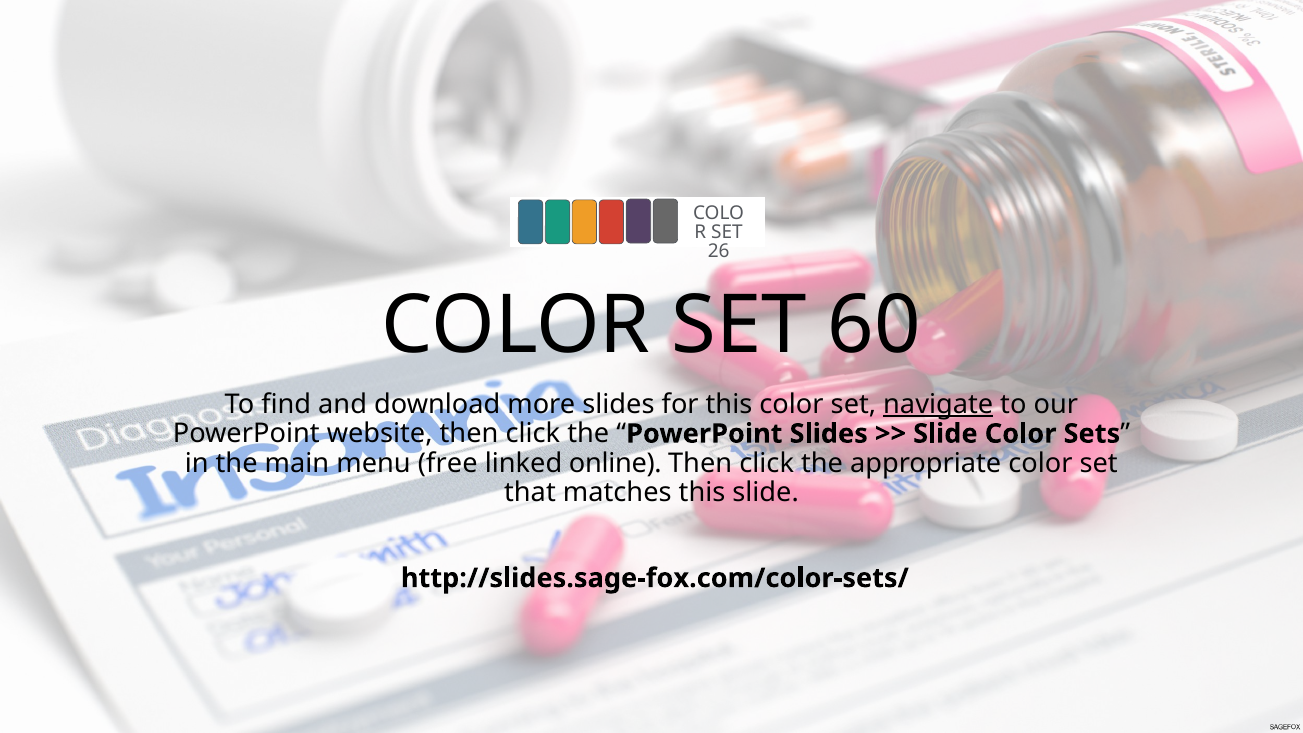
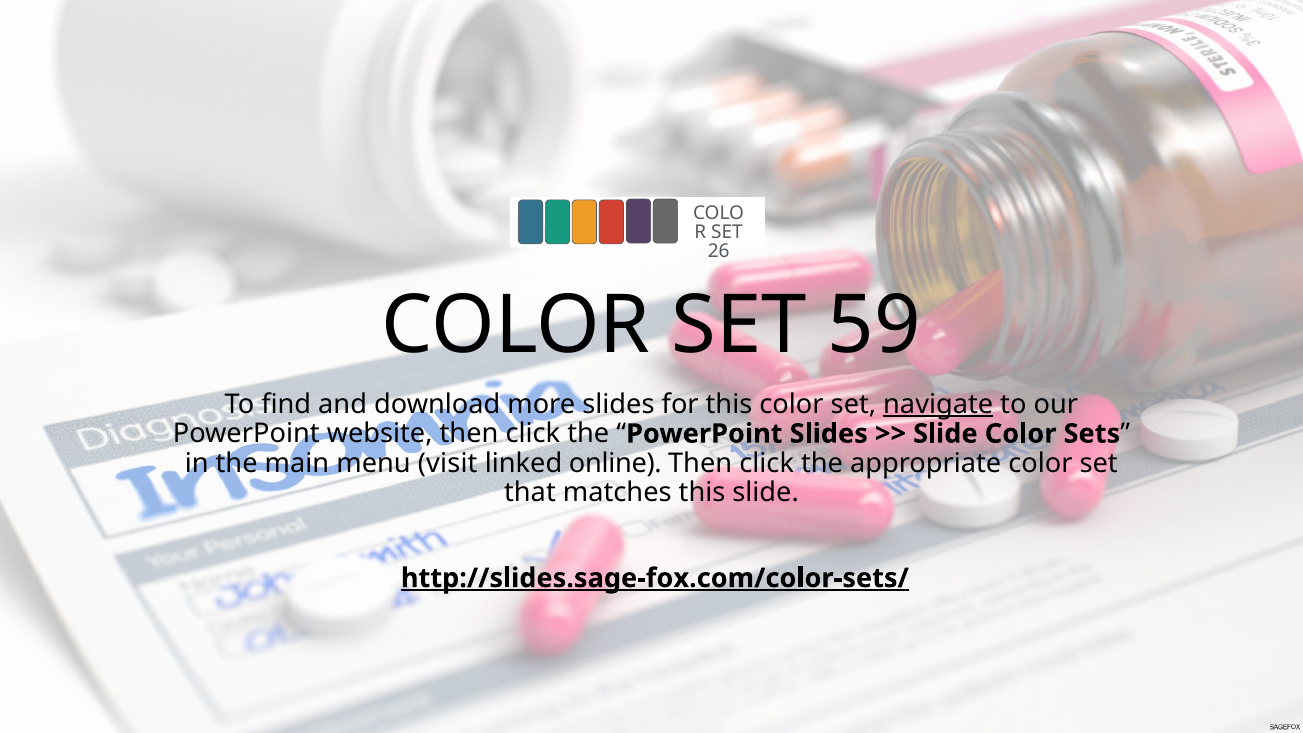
60: 60 -> 59
free: free -> visit
http://slides.sage-fox.com/color-sets/ underline: none -> present
